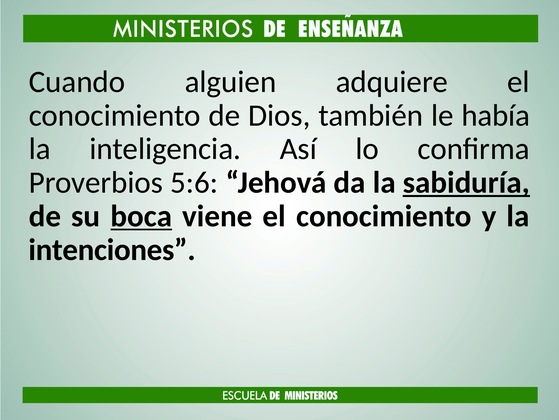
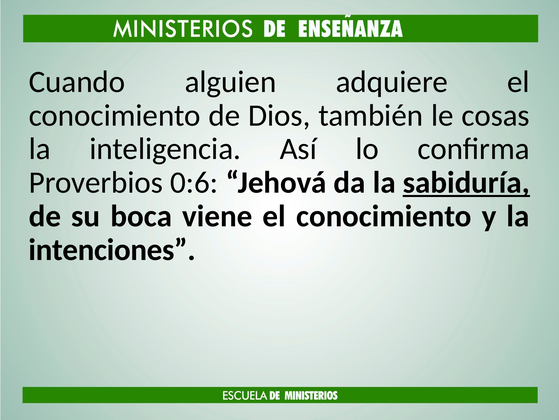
había: había -> cosas
5:6: 5:6 -> 0:6
boca underline: present -> none
